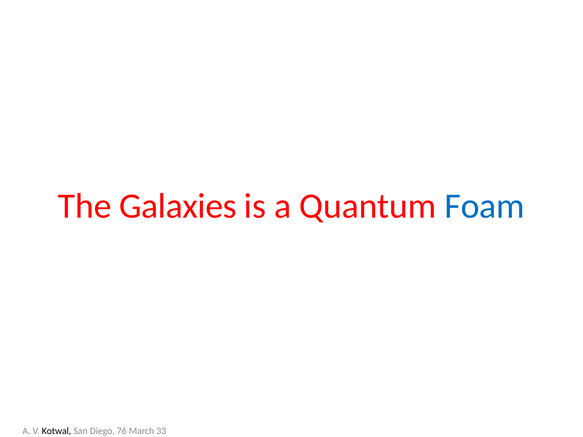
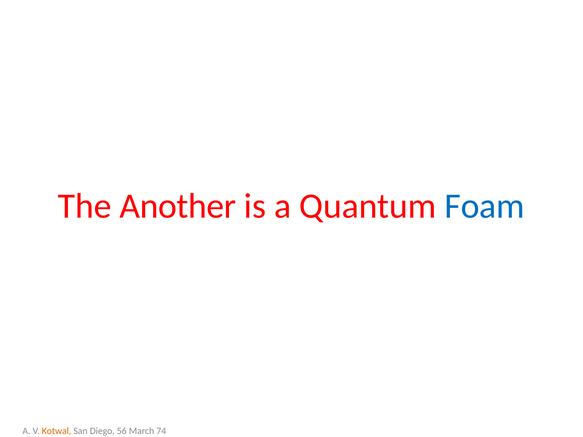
Galaxies: Galaxies -> Another
Kotwal colour: black -> orange
76: 76 -> 56
33: 33 -> 74
